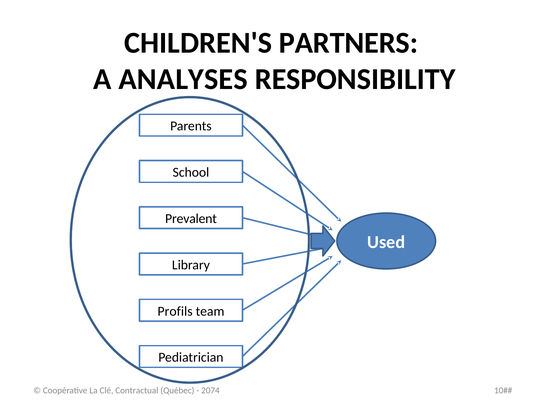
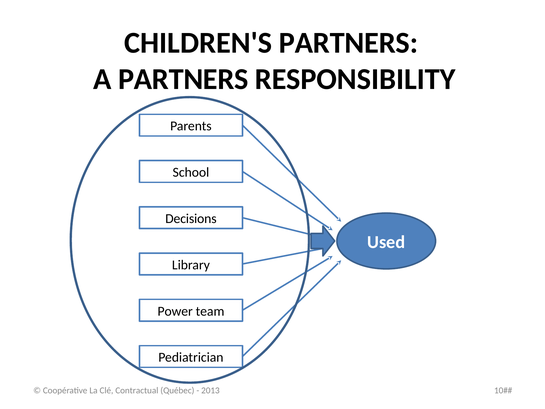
A ANALYSES: ANALYSES -> PARTNERS
Prevalent: Prevalent -> Decisions
Profils: Profils -> Power
2074: 2074 -> 2013
